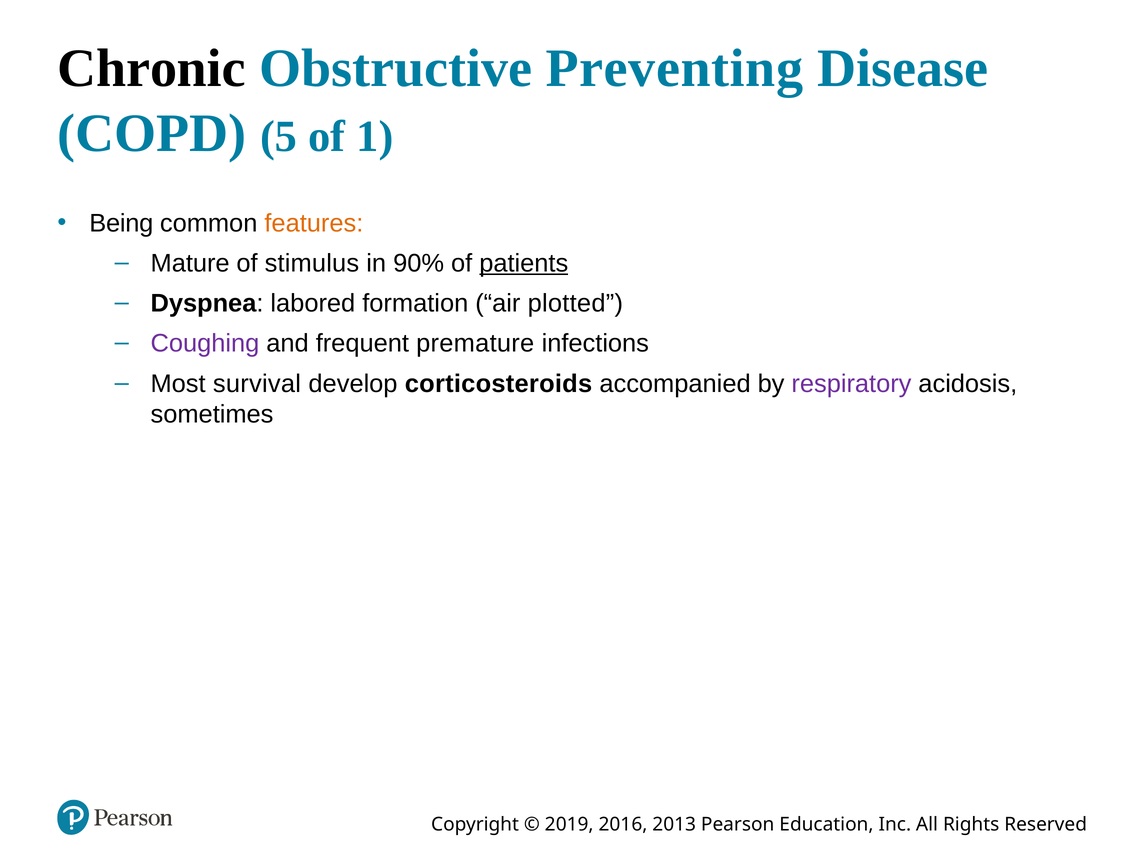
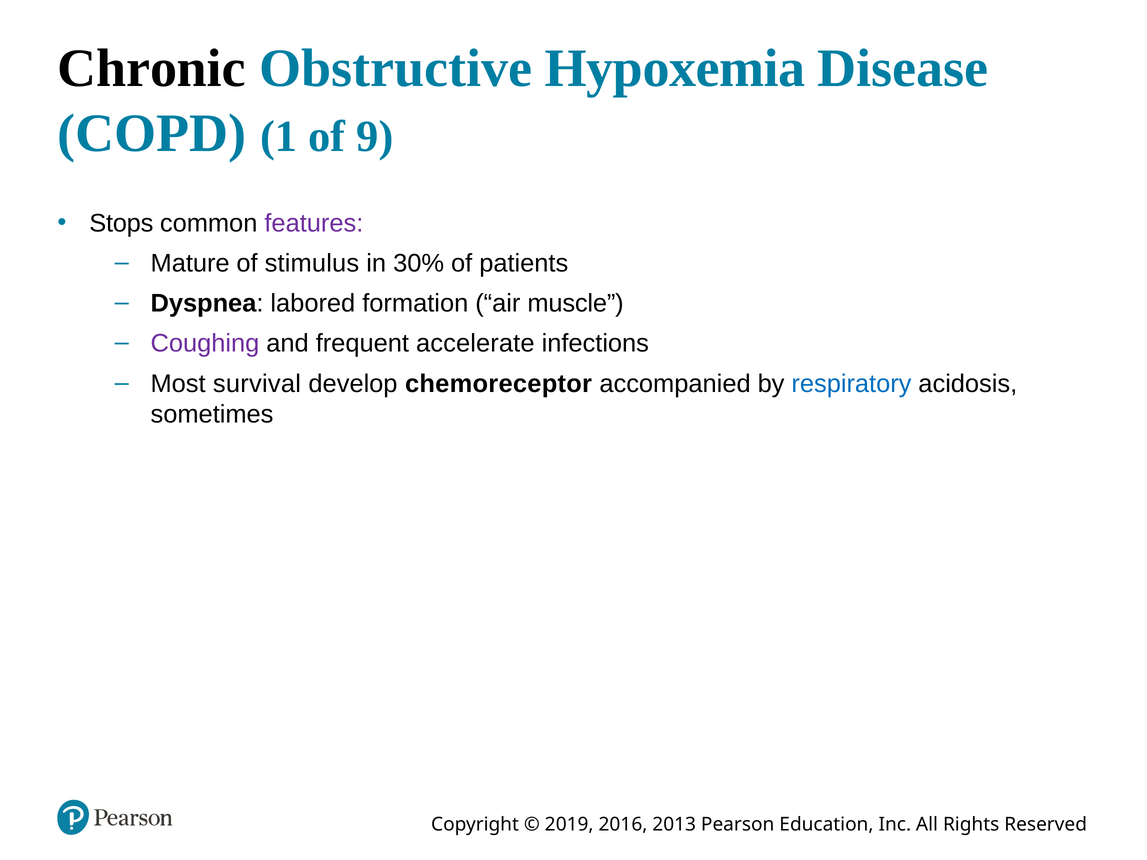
Preventing: Preventing -> Hypoxemia
5: 5 -> 1
1: 1 -> 9
Being: Being -> Stops
features colour: orange -> purple
90%: 90% -> 30%
patients underline: present -> none
plotted: plotted -> muscle
premature: premature -> accelerate
corticosteroids: corticosteroids -> chemoreceptor
respiratory colour: purple -> blue
